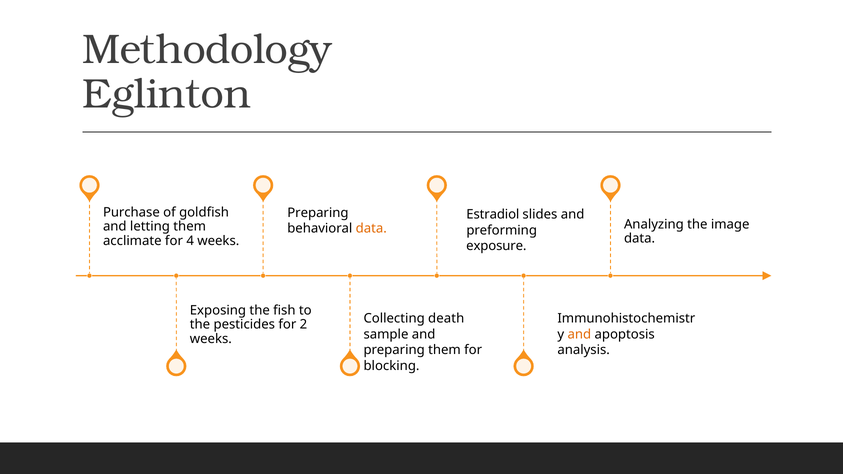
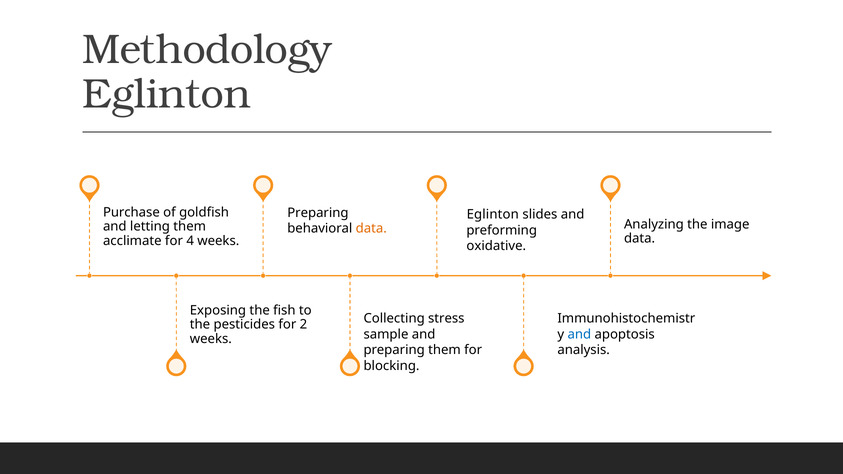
Estradiol at (493, 214): Estradiol -> Eglinton
exposure: exposure -> oxidative
death: death -> stress
and at (579, 334) colour: orange -> blue
